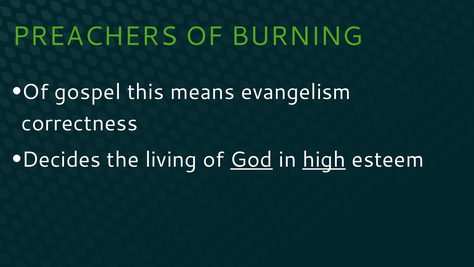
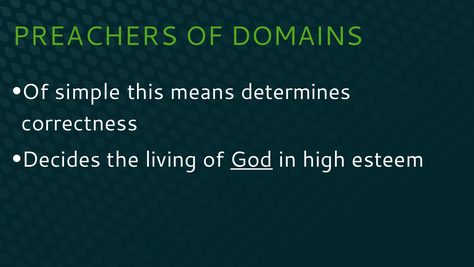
BURNING: BURNING -> DOMAINS
gospel: gospel -> simple
evangelism: evangelism -> determines
high underline: present -> none
